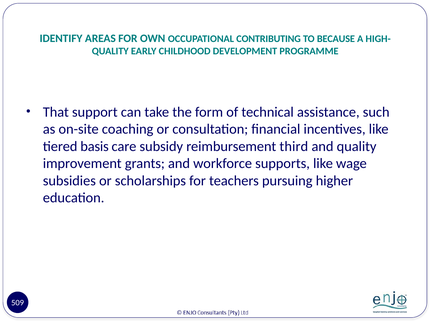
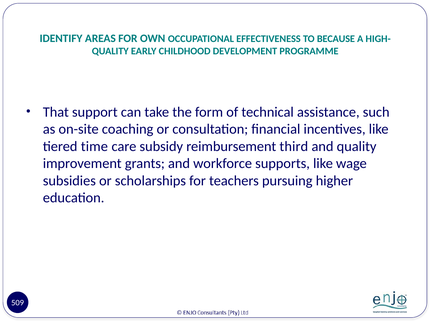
CONTRIBUTING: CONTRIBUTING -> EFFECTIVENESS
basis: basis -> time
